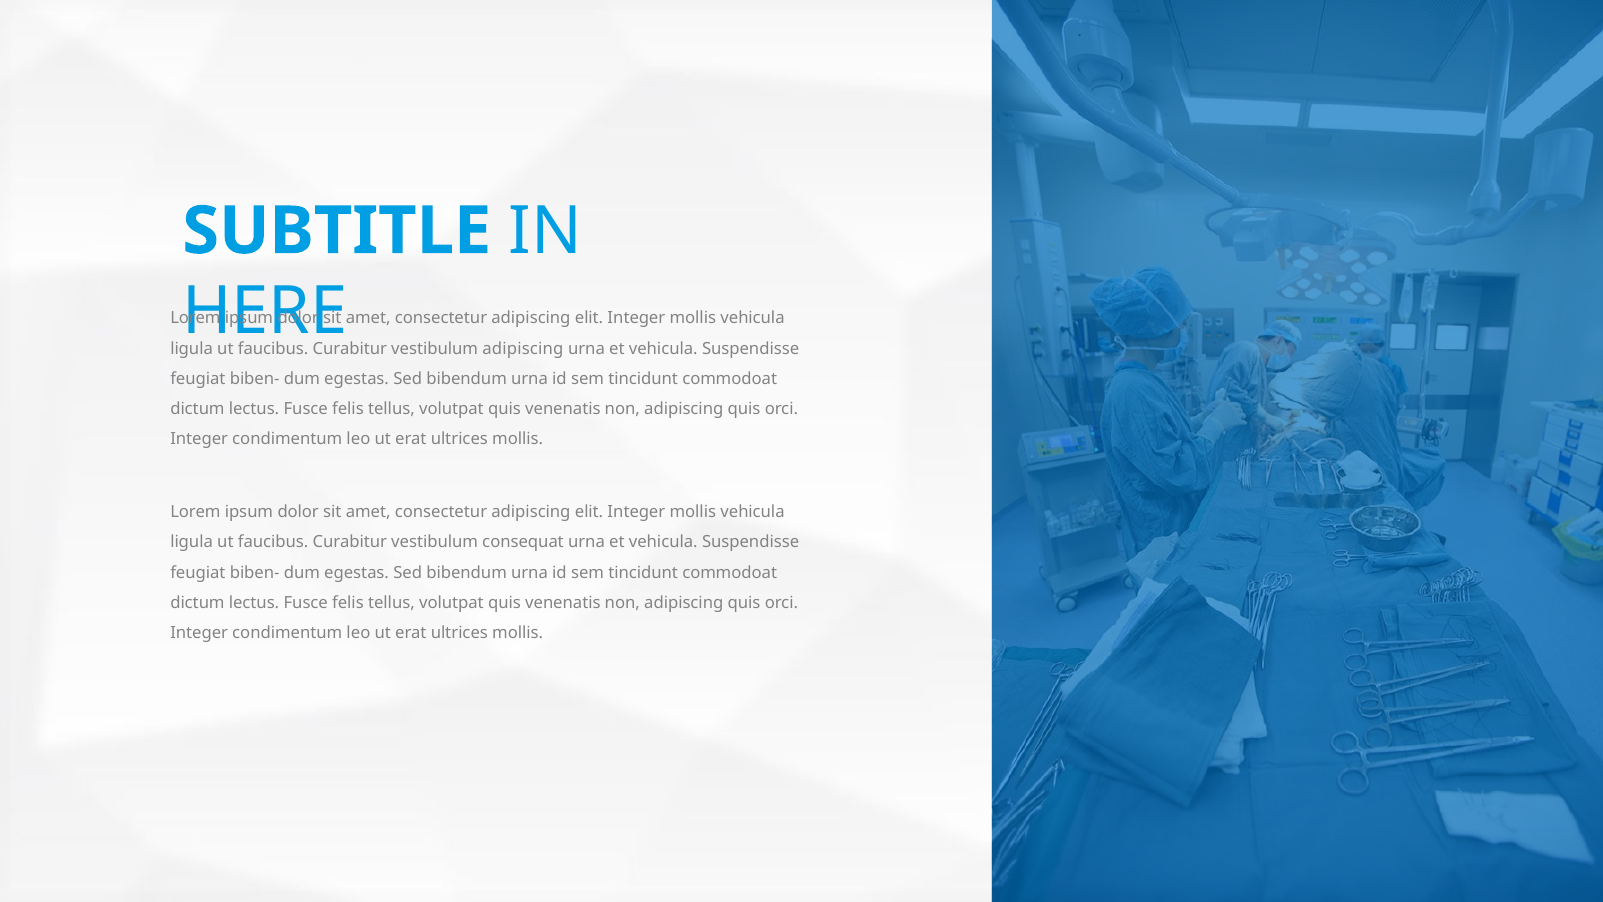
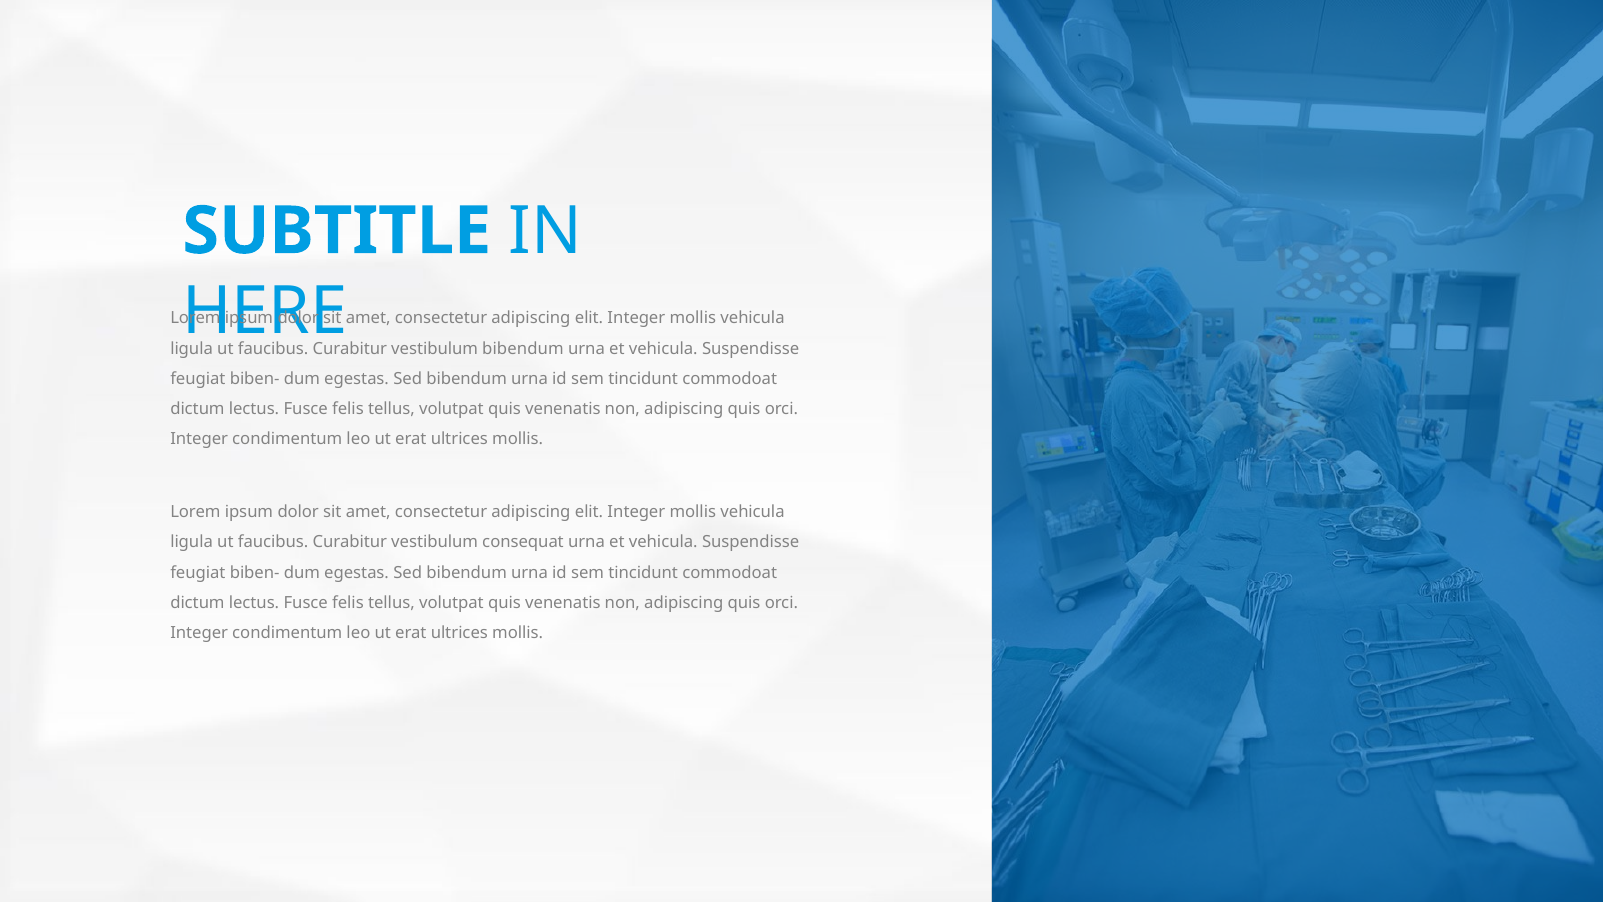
vestibulum adipiscing: adipiscing -> bibendum
